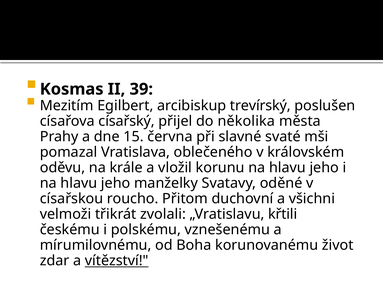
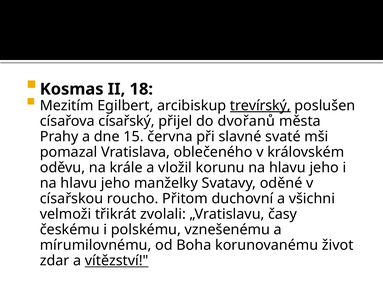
39: 39 -> 18
trevírský underline: none -> present
několika: několika -> dvořanů
křtili: křtili -> časy
